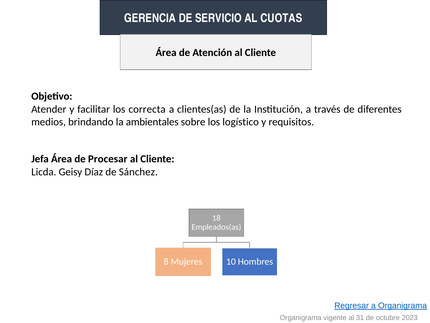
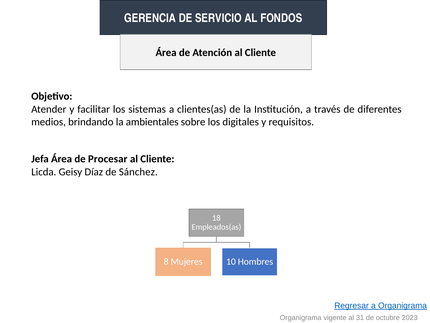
CUOTAS: CUOTAS -> FONDOS
correcta: correcta -> sistemas
logístico: logístico -> digitales
